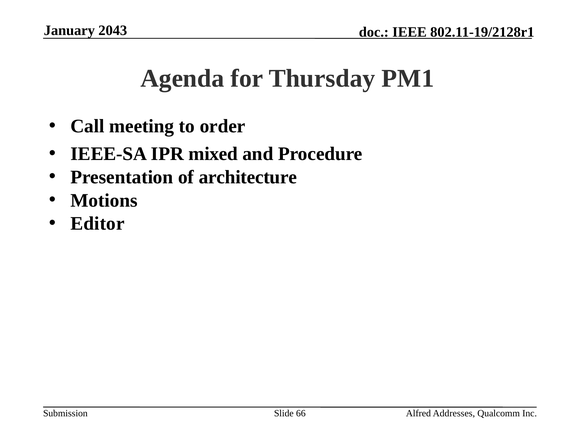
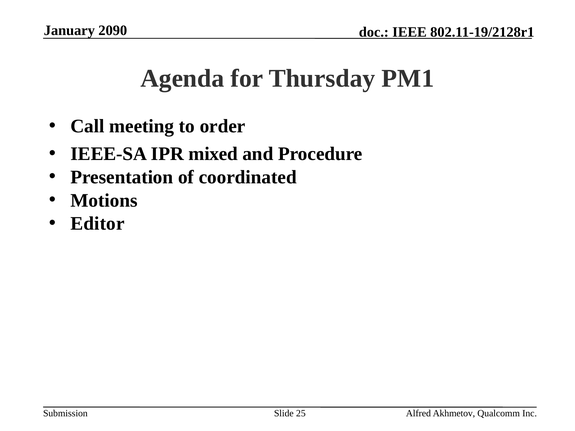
2043: 2043 -> 2090
architecture: architecture -> coordinated
66: 66 -> 25
Addresses: Addresses -> Akhmetov
